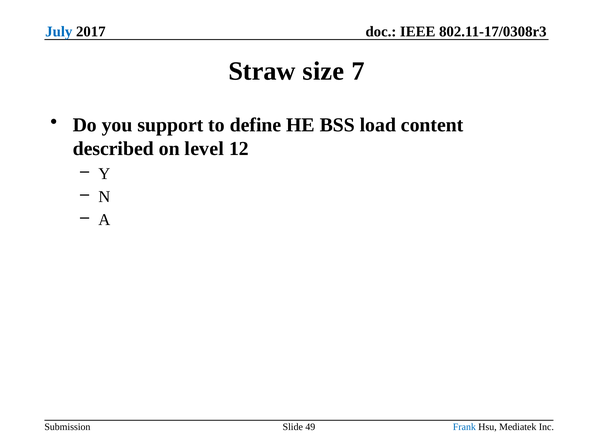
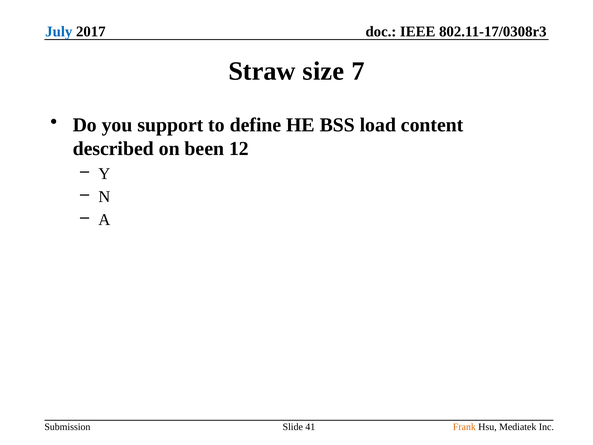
level: level -> been
49: 49 -> 41
Frank colour: blue -> orange
